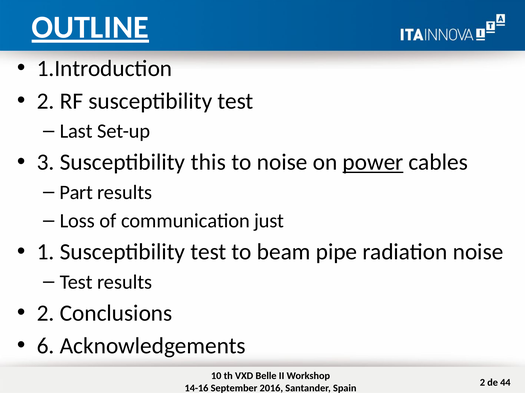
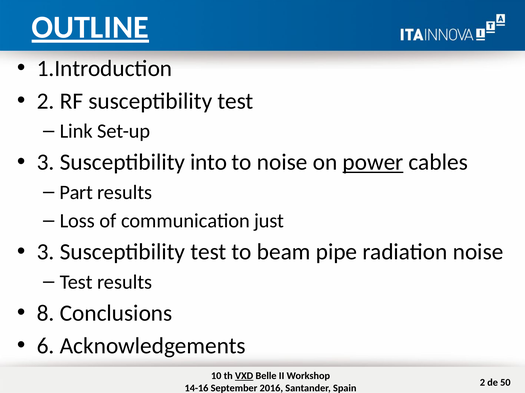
Last: Last -> Link
this: this -> into
1 at (46, 252): 1 -> 3
2 at (46, 314): 2 -> 8
VXD underline: none -> present
44: 44 -> 50
